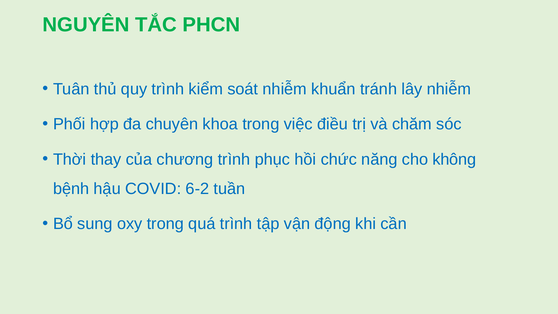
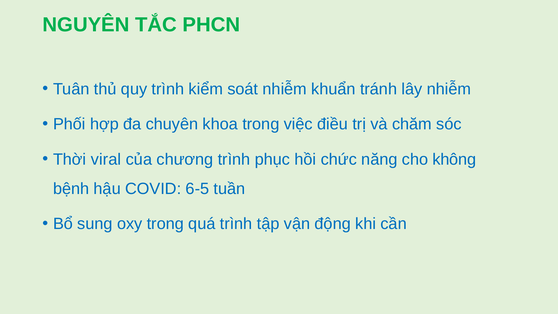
thay: thay -> viral
6-2: 6-2 -> 6-5
